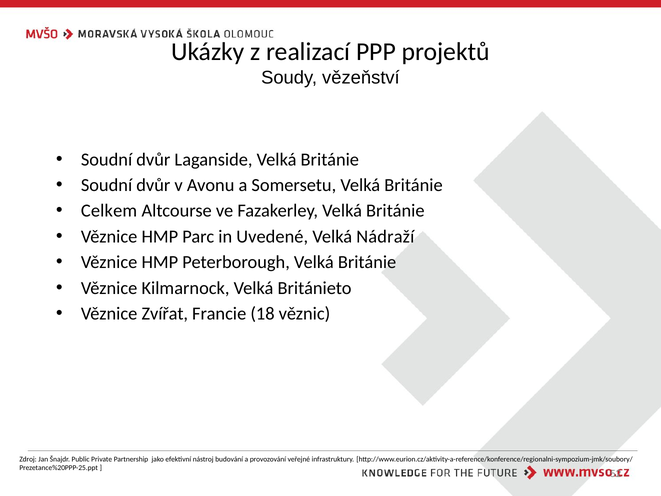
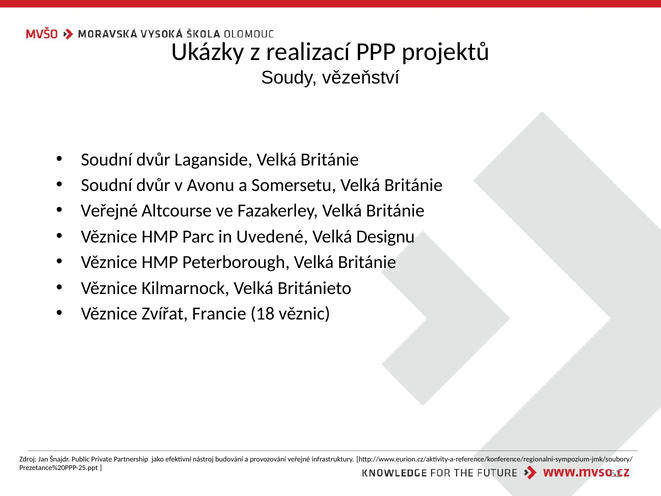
Celkem at (109, 211): Celkem -> Veřejné
Nádraží: Nádraží -> Designu
